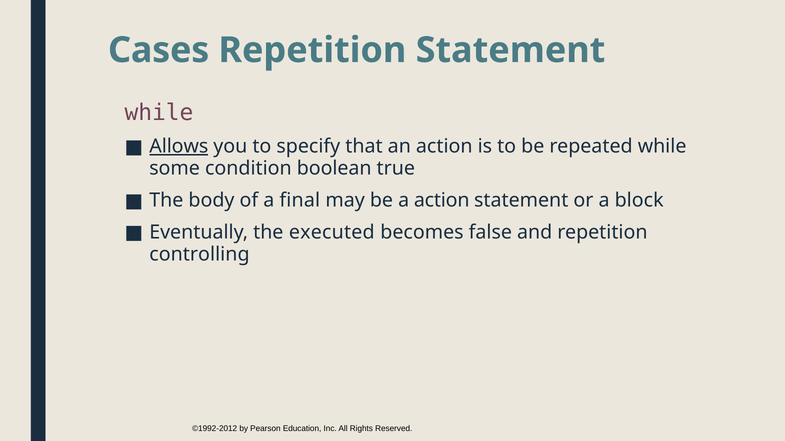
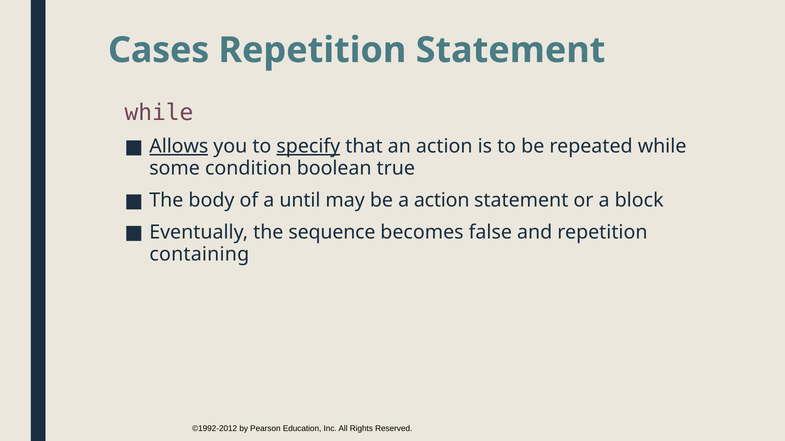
specify underline: none -> present
final: final -> until
executed: executed -> sequence
controlling: controlling -> containing
